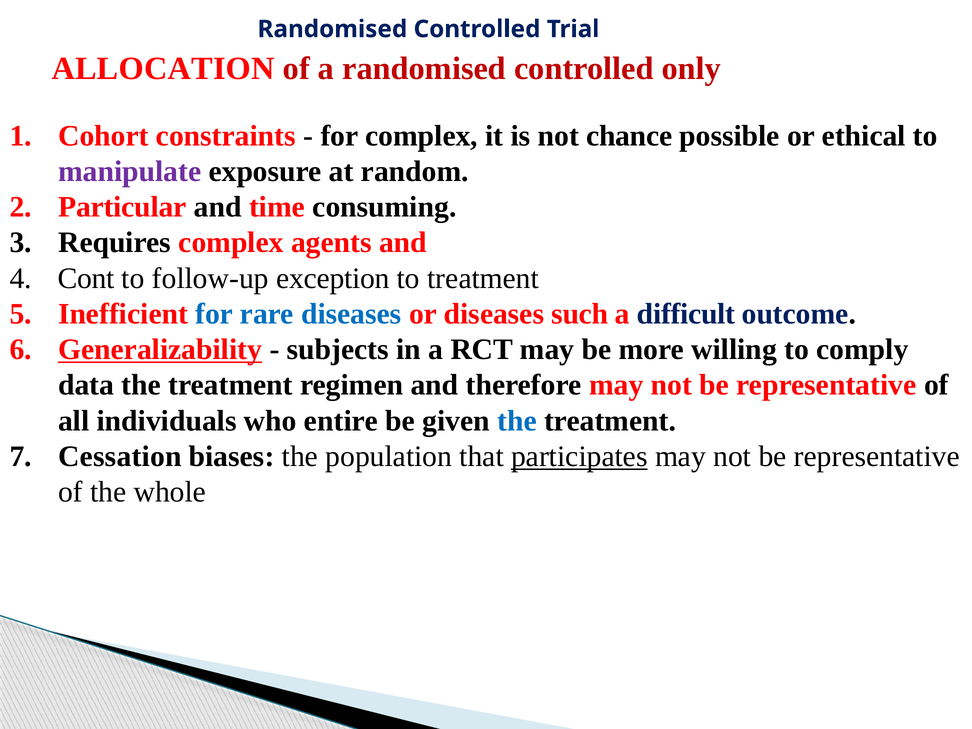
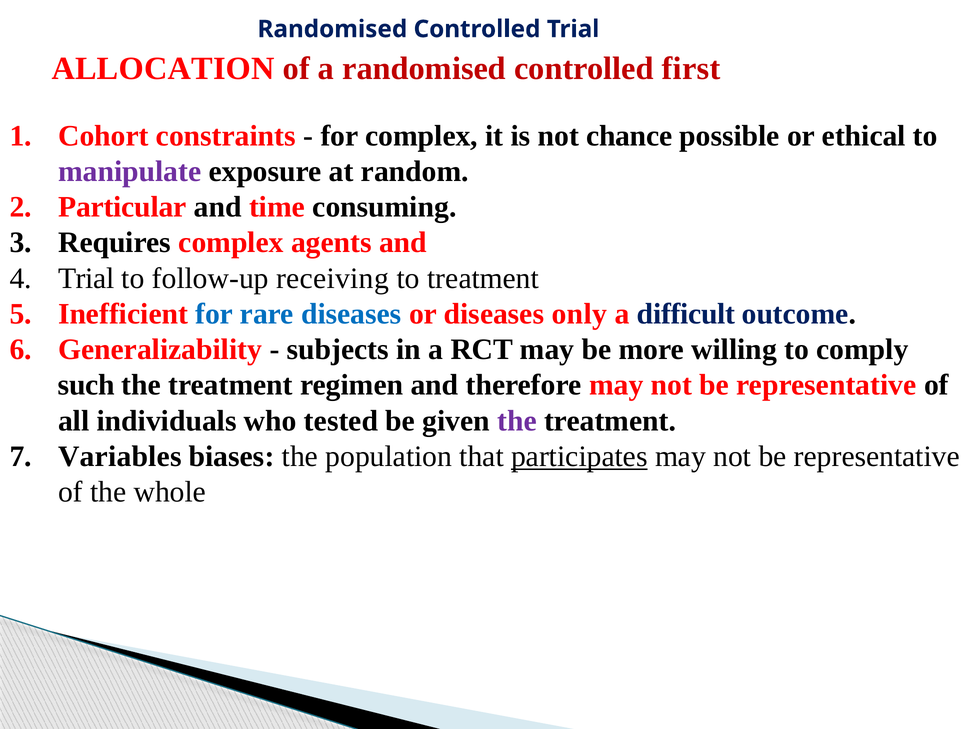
only: only -> first
Cont at (86, 278): Cont -> Trial
exception: exception -> receiving
such: such -> only
Generalizability underline: present -> none
data: data -> such
entire: entire -> tested
the at (517, 421) colour: blue -> purple
Cessation: Cessation -> Variables
